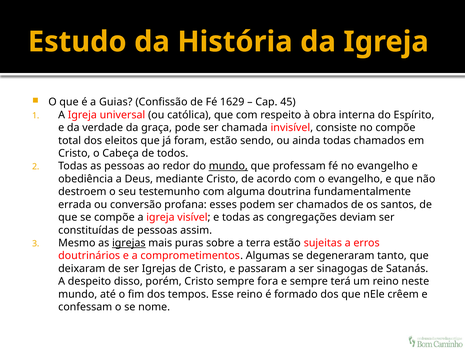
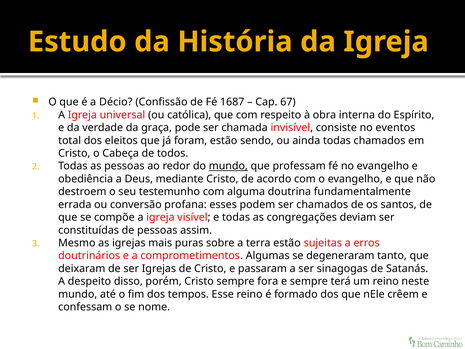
Guias: Guias -> Décio
1629: 1629 -> 1687
45: 45 -> 67
no compõe: compõe -> eventos
igrejas at (129, 243) underline: present -> none
